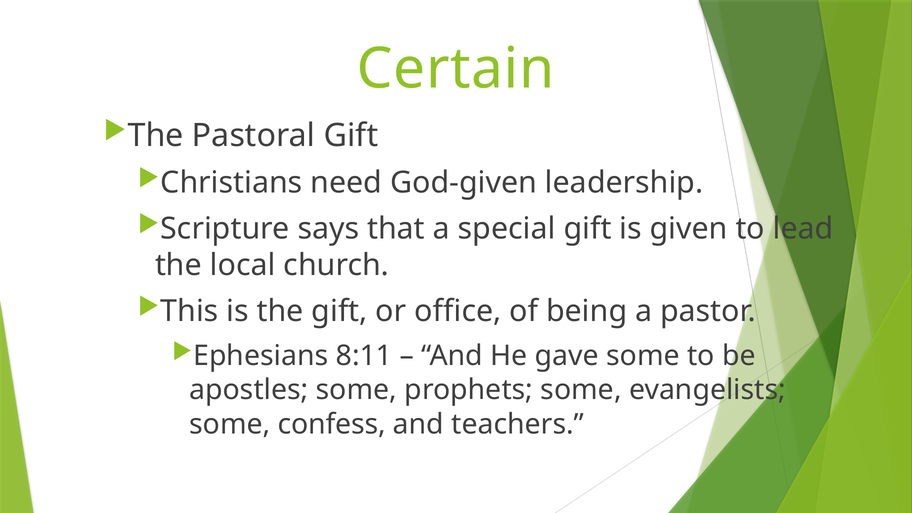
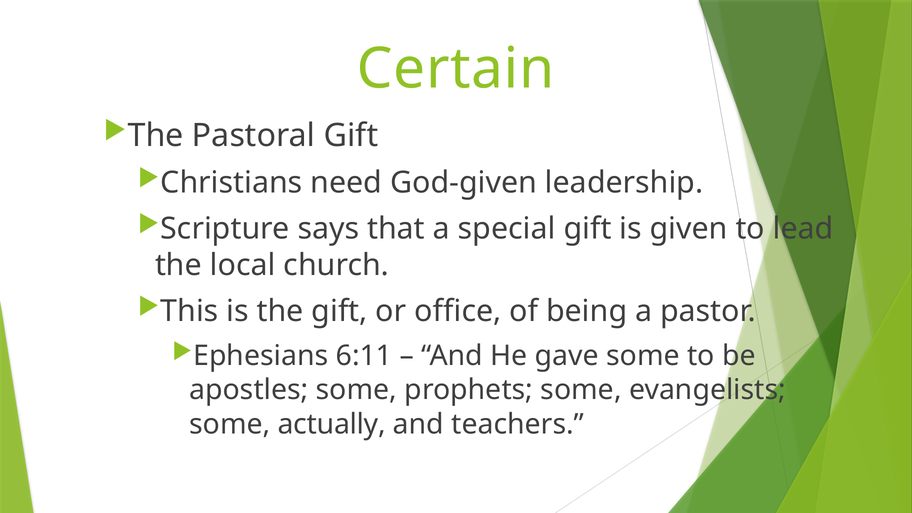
8:11: 8:11 -> 6:11
confess: confess -> actually
